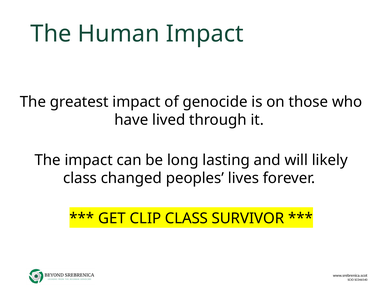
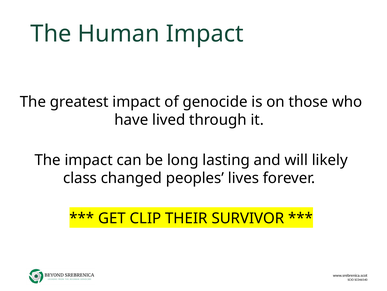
CLIP CLASS: CLASS -> THEIR
